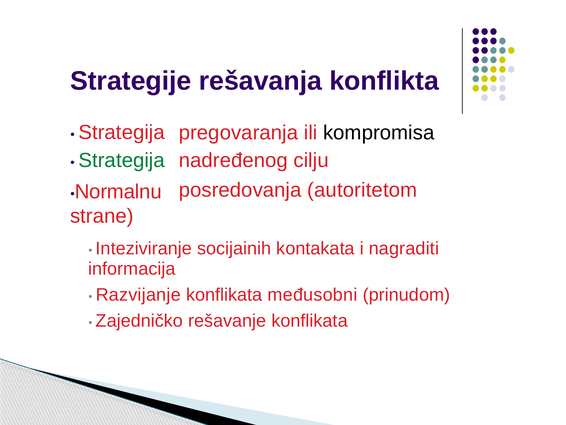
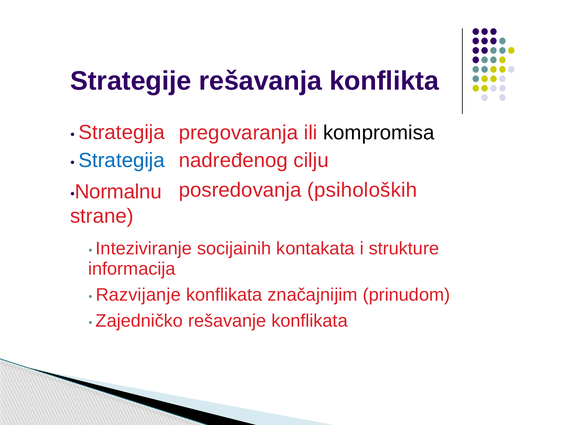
Strategija at (122, 160) colour: green -> blue
autoritetom: autoritetom -> psiholoških
nagraditi: nagraditi -> strukture
međusobni: međusobni -> značajnijim
